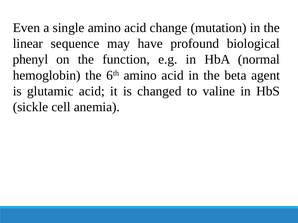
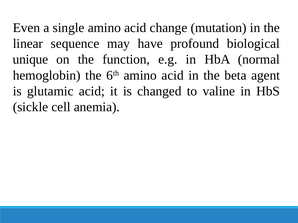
phenyl: phenyl -> unique
